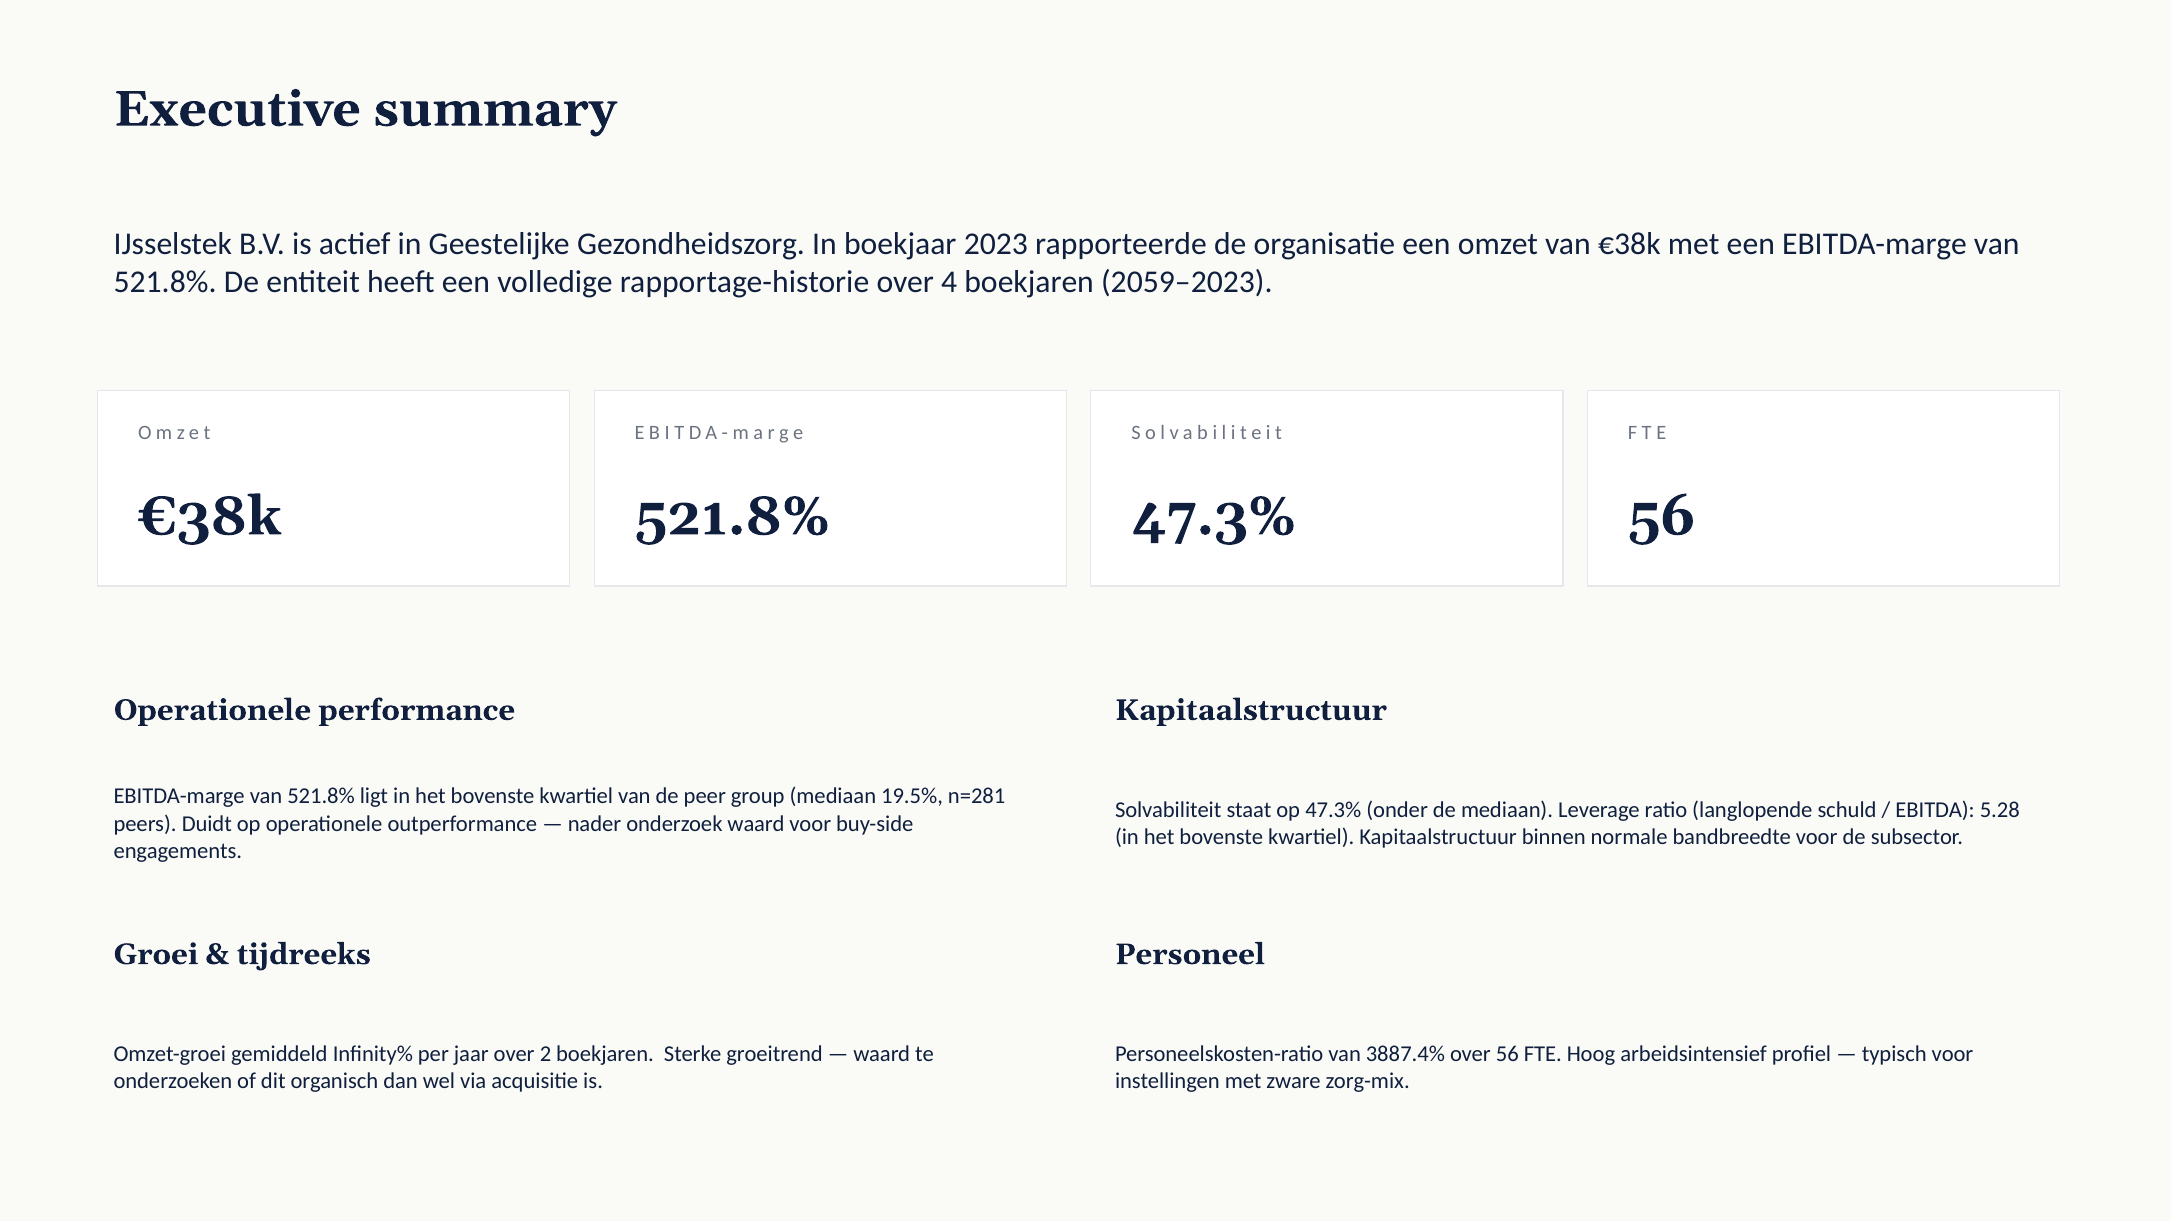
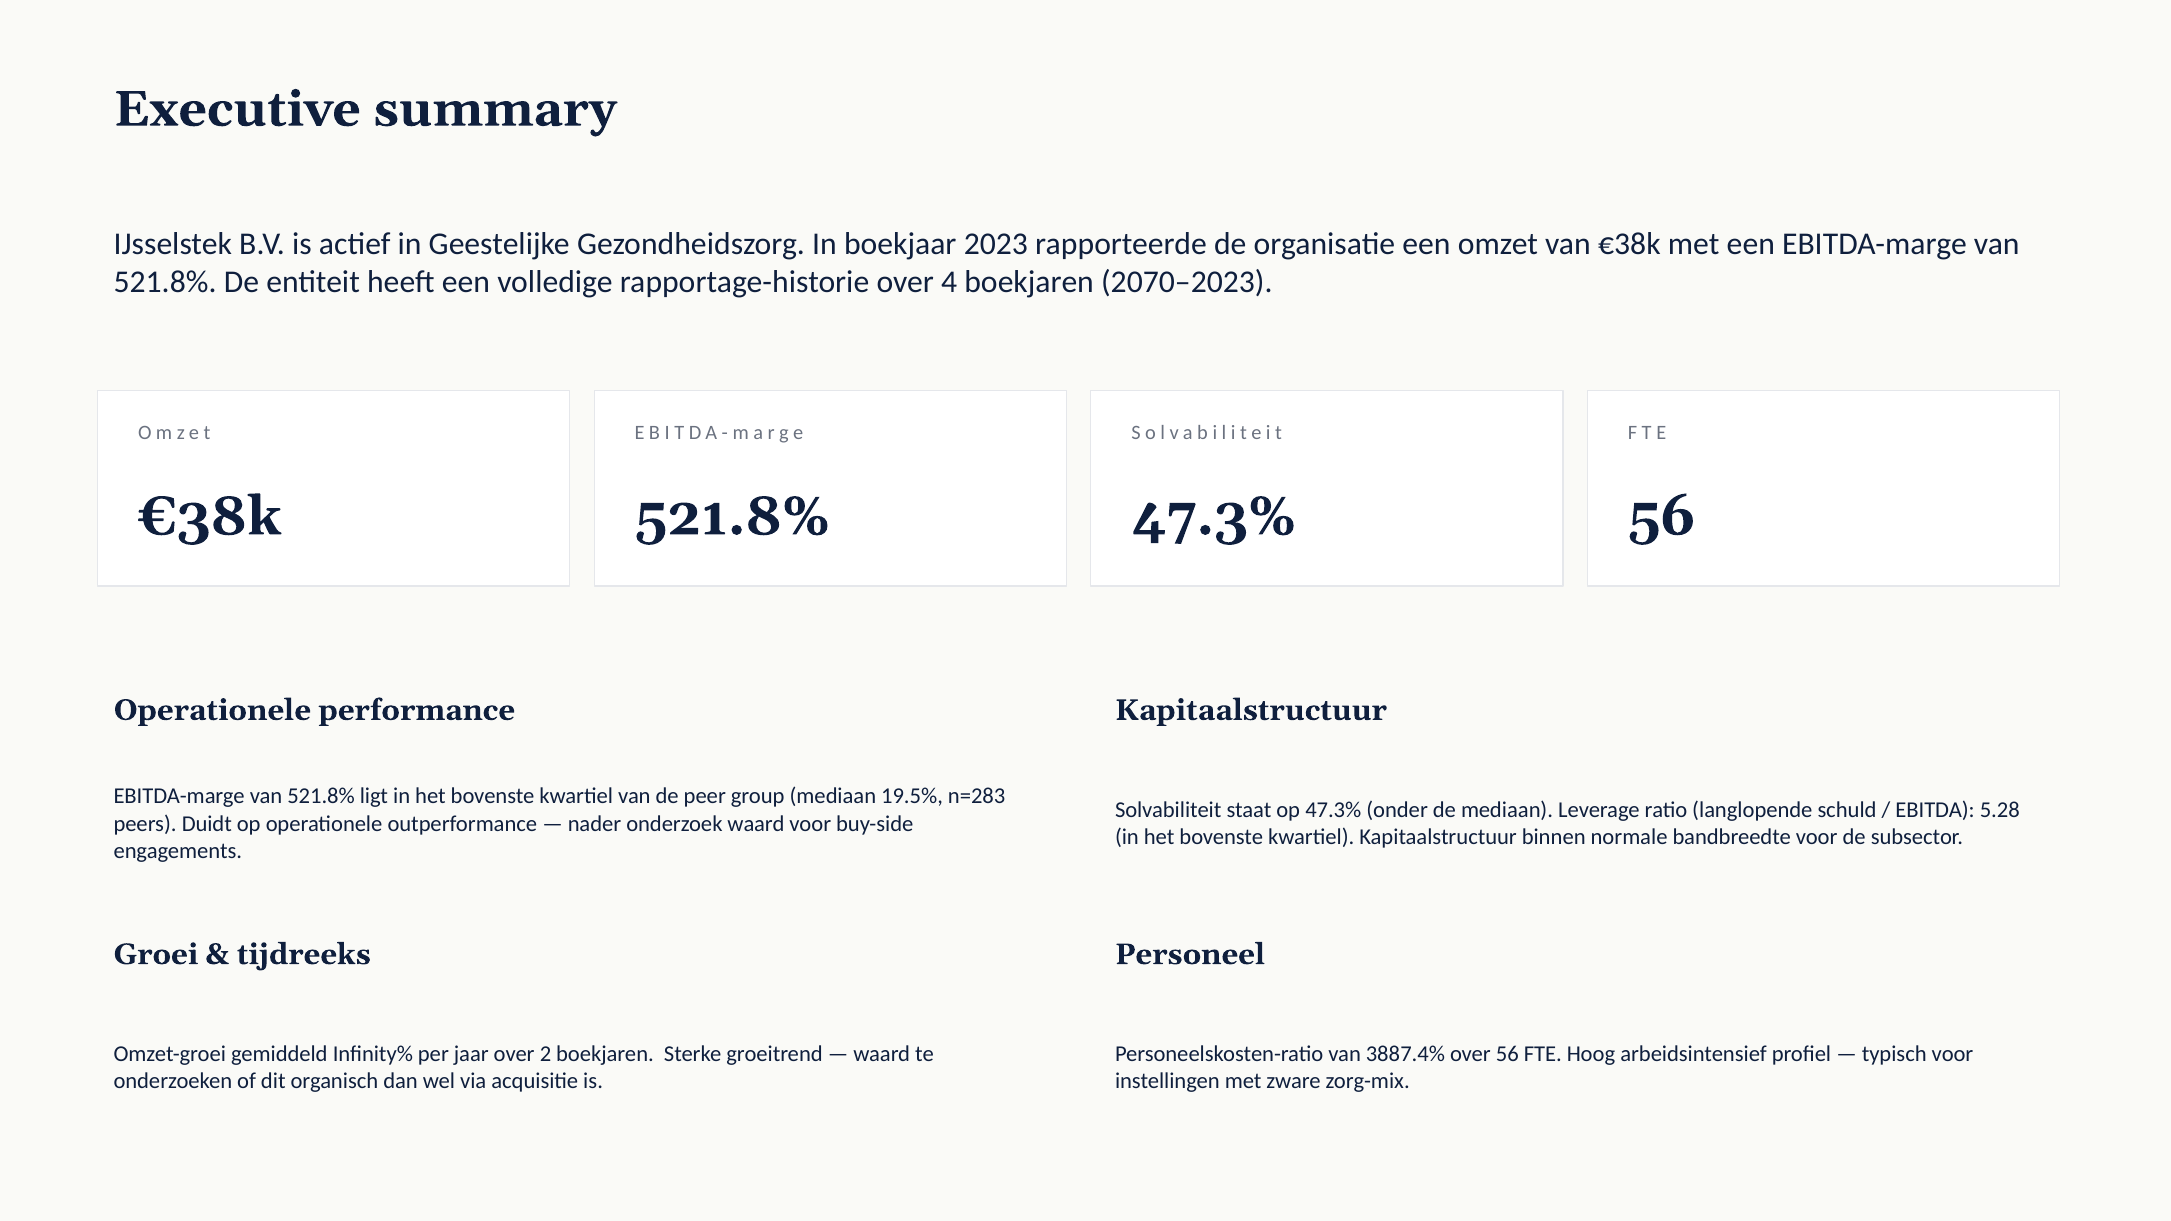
2059–2023: 2059–2023 -> 2070–2023
n=281: n=281 -> n=283
